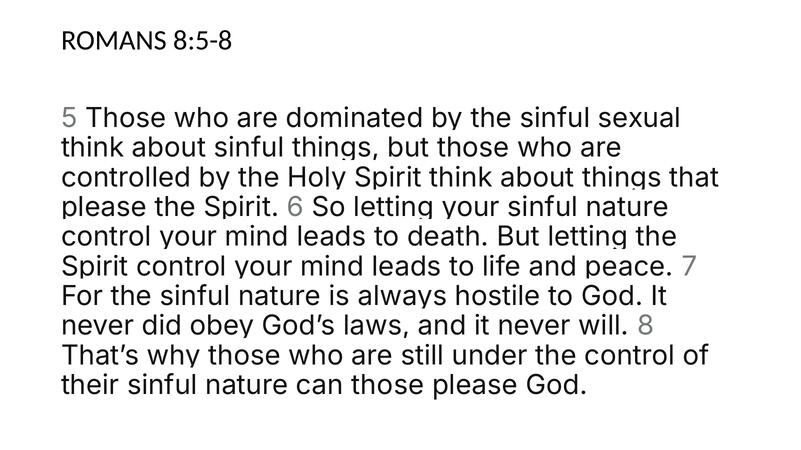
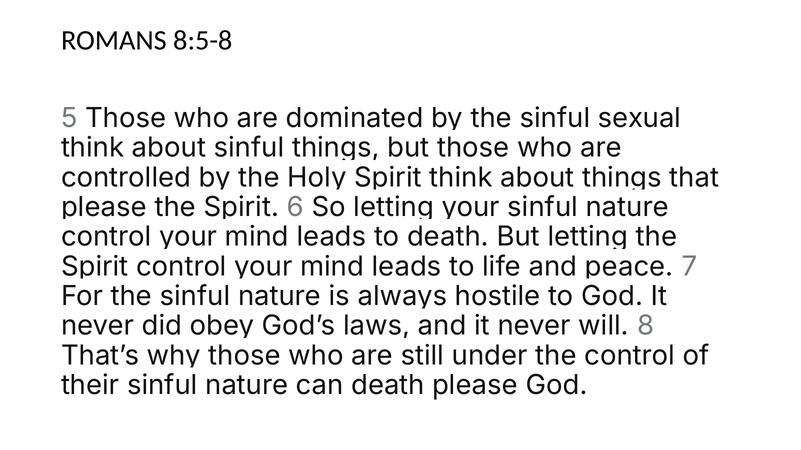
can those: those -> death
